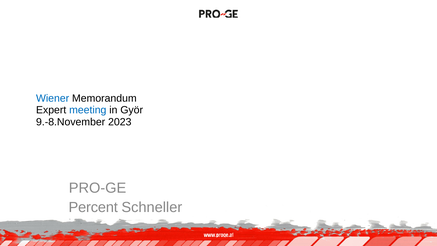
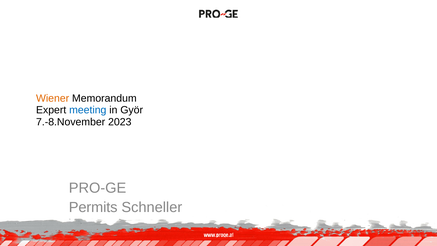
Wiener colour: blue -> orange
9.-8.November: 9.-8.November -> 7.-8.November
Percent: Percent -> Permits
